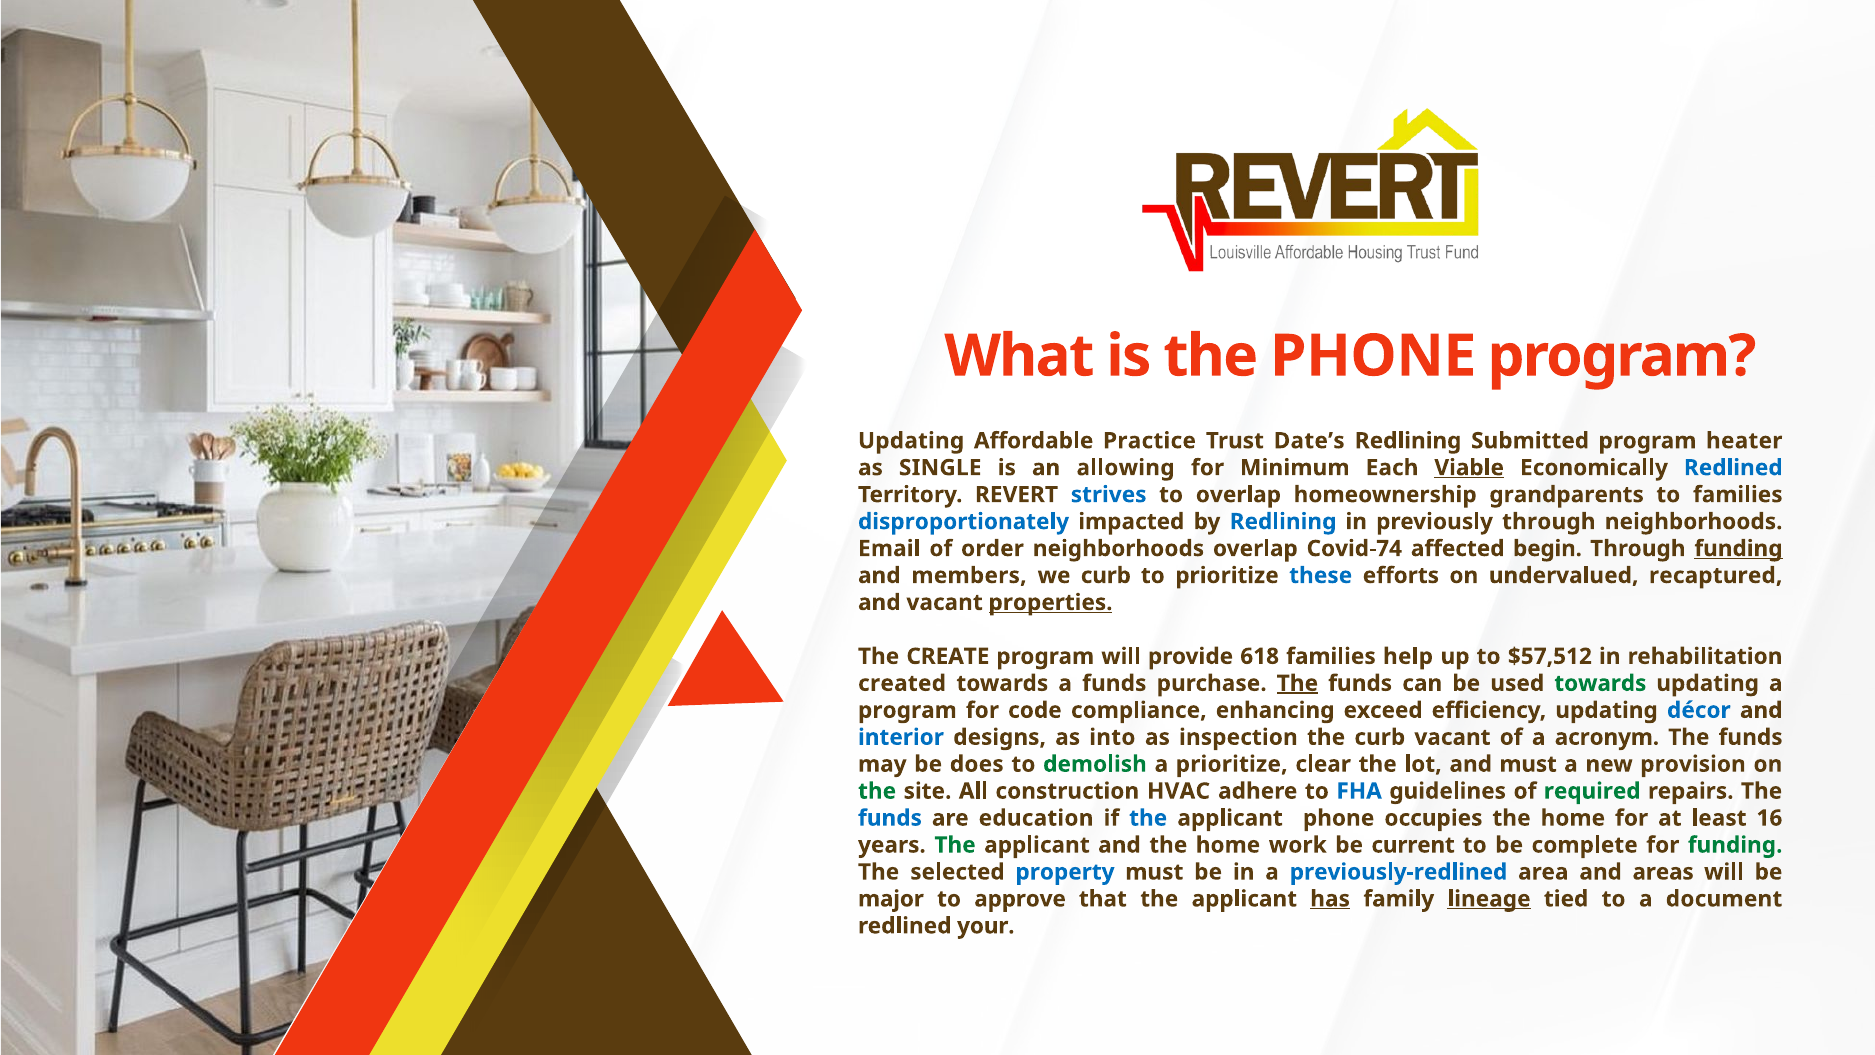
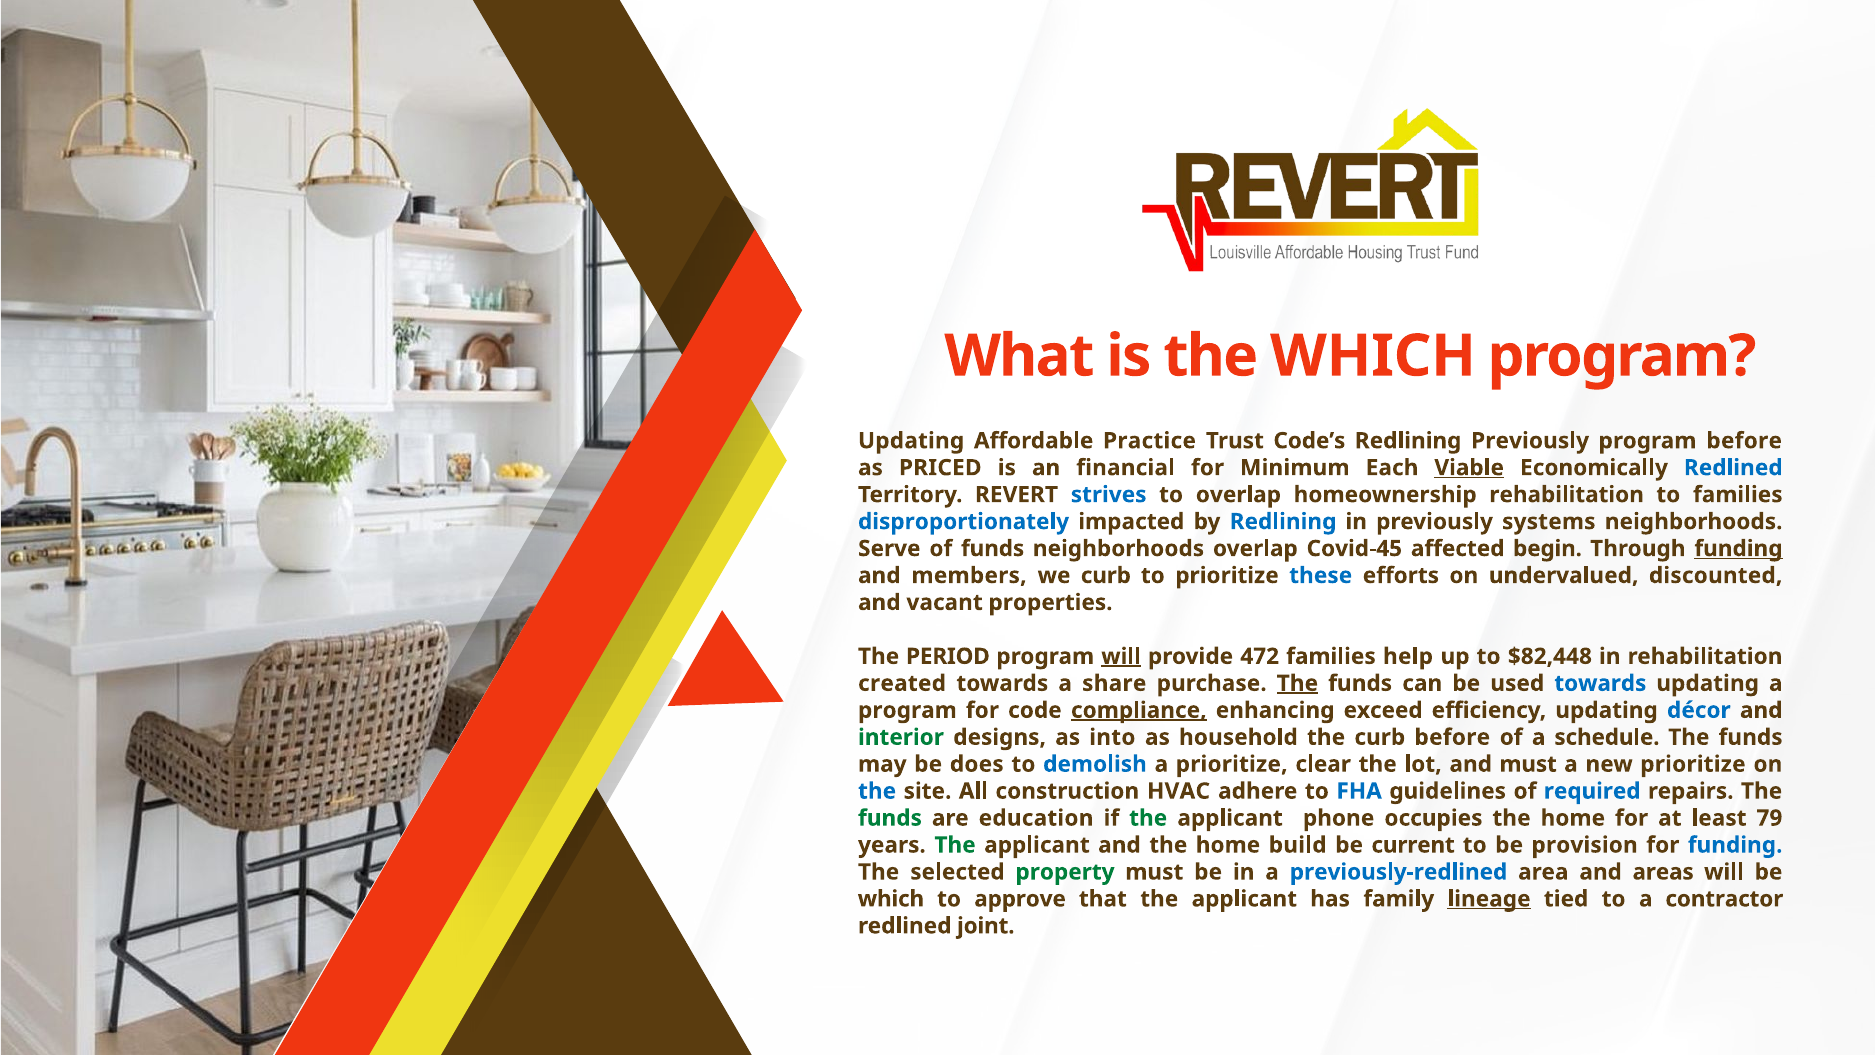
the PHONE: PHONE -> WHICH
Date’s: Date’s -> Code’s
Redlining Submitted: Submitted -> Previously
program heater: heater -> before
SINGLE: SINGLE -> PRICED
allowing: allowing -> financial
homeownership grandparents: grandparents -> rehabilitation
previously through: through -> systems
Email: Email -> Serve
of order: order -> funds
Covid-74: Covid-74 -> Covid-45
recaptured: recaptured -> discounted
properties underline: present -> none
CREATE: CREATE -> PERIOD
will at (1121, 656) underline: none -> present
618: 618 -> 472
$57,512: $57,512 -> $82,448
a funds: funds -> share
towards at (1600, 683) colour: green -> blue
compliance underline: none -> present
interior colour: blue -> green
inspection: inspection -> household
curb vacant: vacant -> before
acronym: acronym -> schedule
demolish colour: green -> blue
new provision: provision -> prioritize
the at (877, 791) colour: green -> blue
required colour: green -> blue
funds at (890, 818) colour: blue -> green
the at (1148, 818) colour: blue -> green
16: 16 -> 79
work: work -> build
complete: complete -> provision
funding at (1735, 845) colour: green -> blue
property colour: blue -> green
major at (891, 899): major -> which
has underline: present -> none
document: document -> contractor
your: your -> joint
